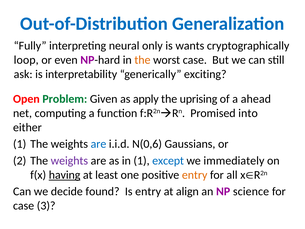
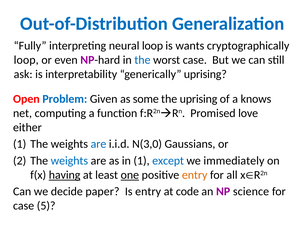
neural only: only -> loop
the at (142, 60) colour: orange -> blue
generically exciting: exciting -> uprising
Problem colour: green -> blue
apply: apply -> some
ahead: ahead -> knows
into: into -> love
N(0,6: N(0,6 -> N(3,0
weights at (69, 160) colour: purple -> blue
one underline: none -> present
found: found -> paper
align: align -> code
3: 3 -> 5
